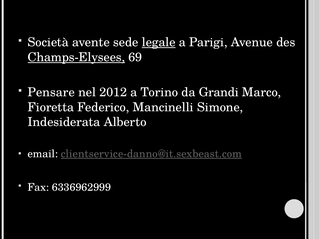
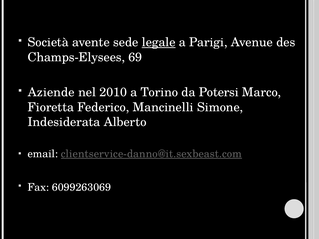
Champs-Elysees underline: present -> none
Pensare: Pensare -> Aziende
2012: 2012 -> 2010
Grandi: Grandi -> Potersi
6336962999: 6336962999 -> 6099263069
